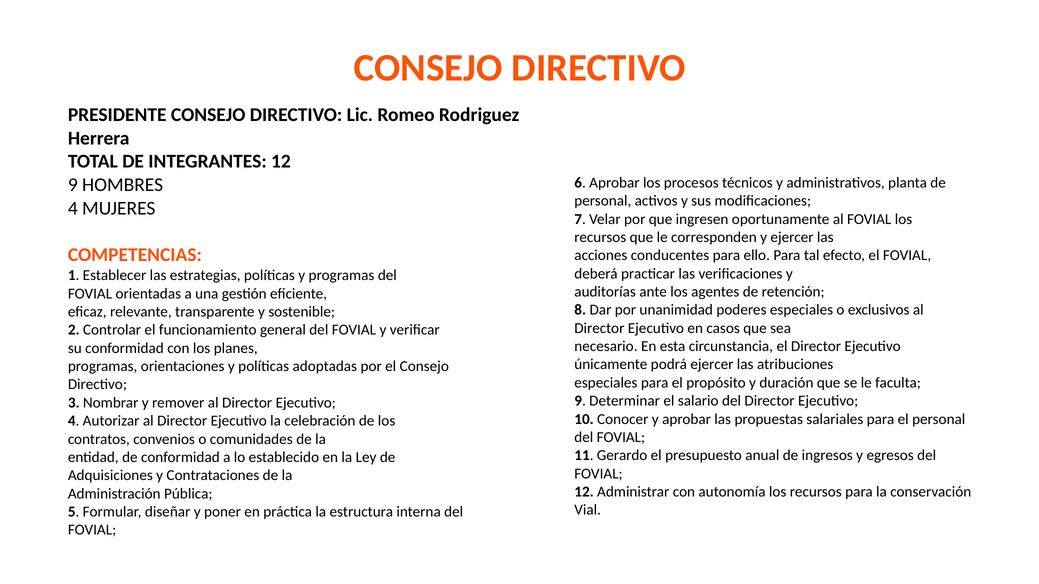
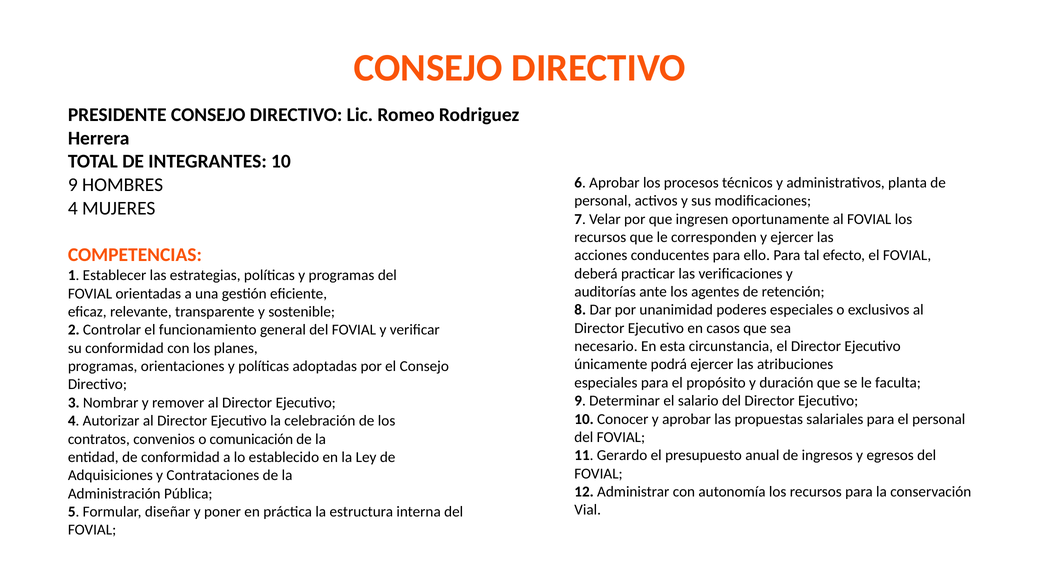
INTEGRANTES 12: 12 -> 10
comunidades: comunidades -> comunicación
